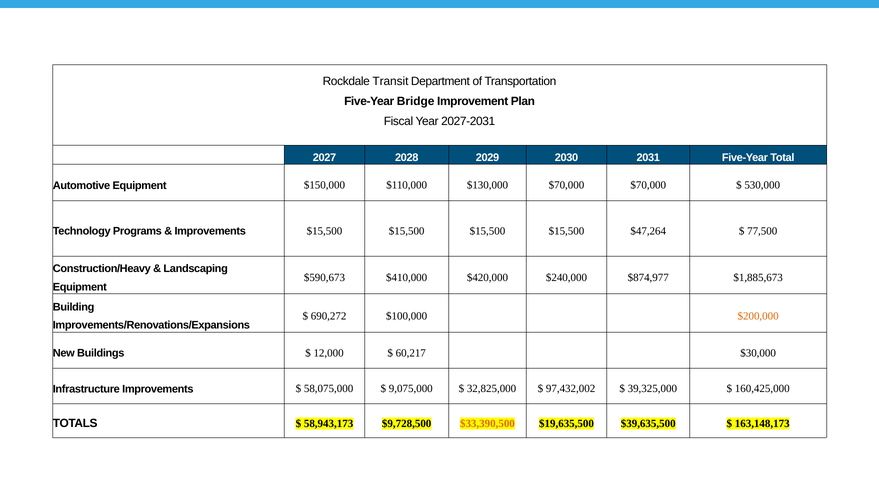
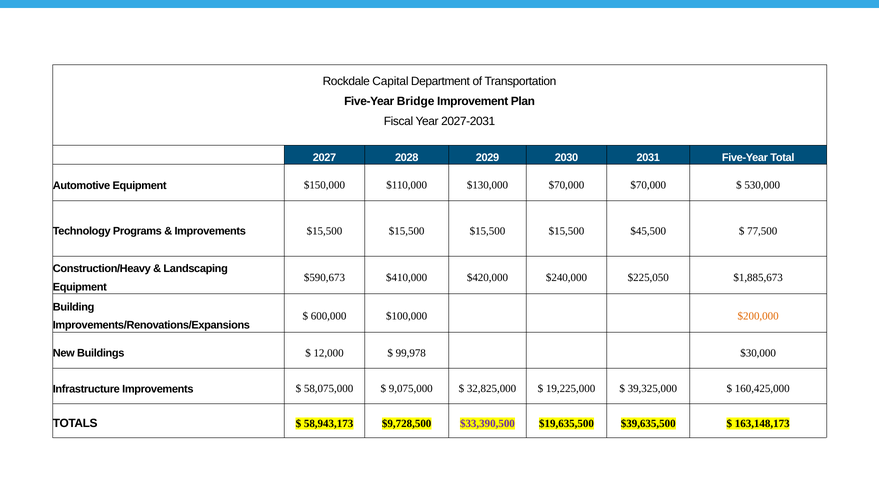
Transit: Transit -> Capital
$47,264: $47,264 -> $45,500
$874,977: $874,977 -> $225,050
690,272: 690,272 -> 600,000
60,217: 60,217 -> 99,978
97,432,002: 97,432,002 -> 19,225,000
$33,390,500 colour: orange -> purple
